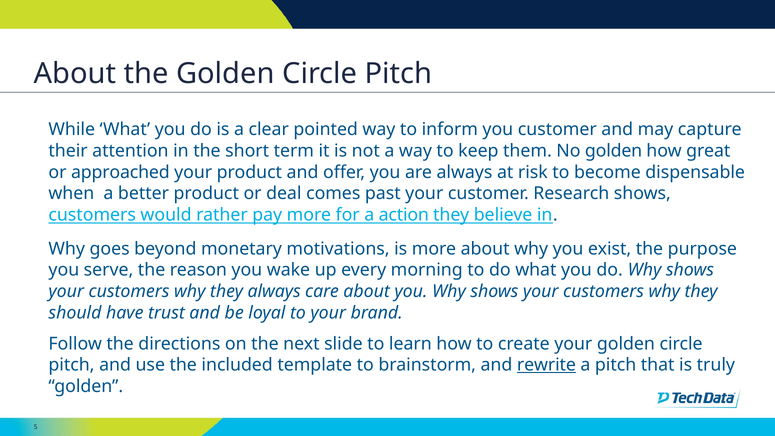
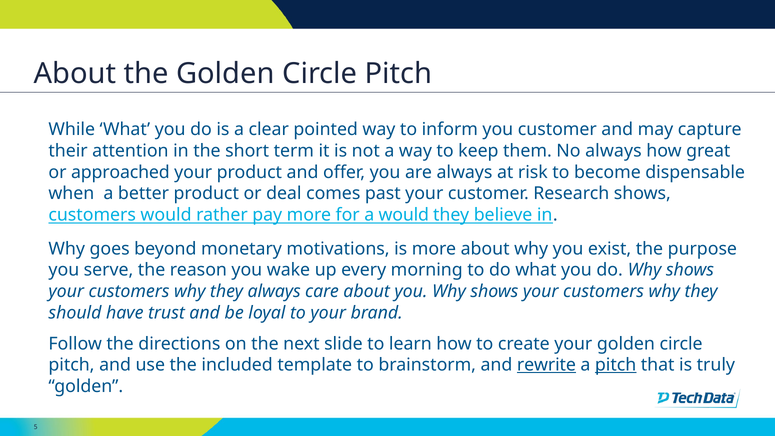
No golden: golden -> always
a action: action -> would
pitch at (616, 365) underline: none -> present
